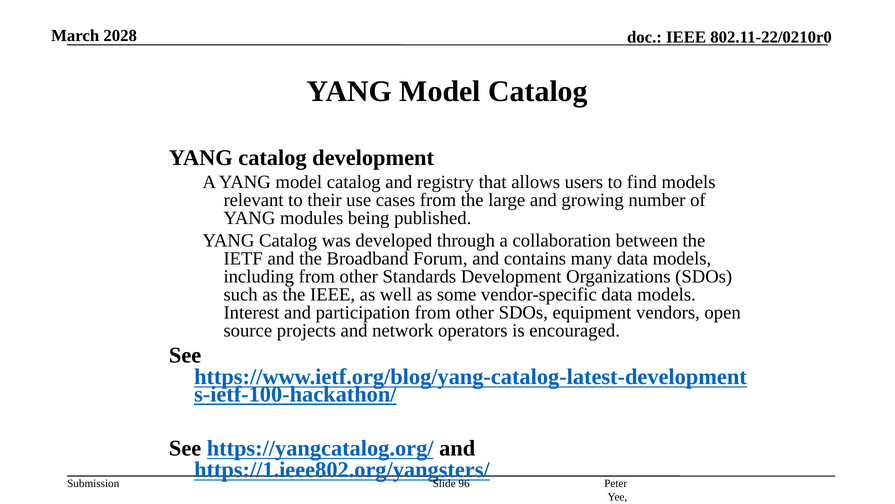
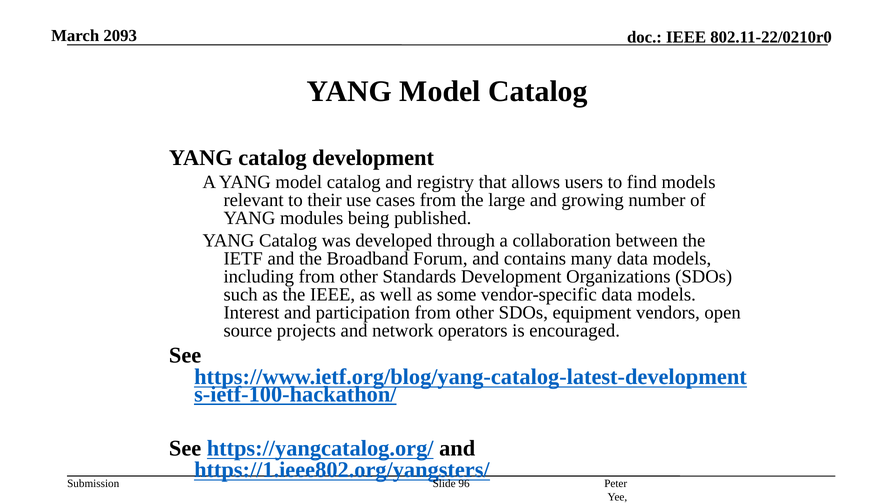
2028: 2028 -> 2093
